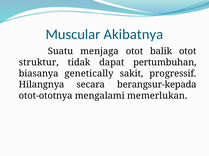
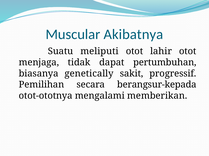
menjaga: menjaga -> meliputi
balik: balik -> lahir
struktur: struktur -> menjaga
Hilangnya: Hilangnya -> Pemilihan
memerlukan: memerlukan -> memberikan
